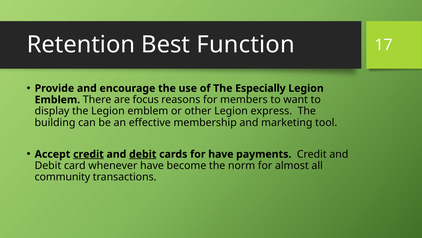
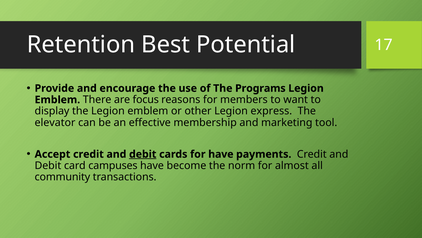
Function: Function -> Potential
Especially: Especially -> Programs
building: building -> elevator
credit at (88, 154) underline: present -> none
whenever: whenever -> campuses
